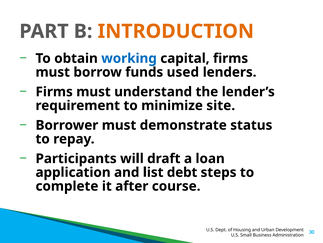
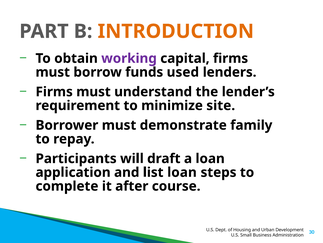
working colour: blue -> purple
status: status -> family
list debt: debt -> loan
